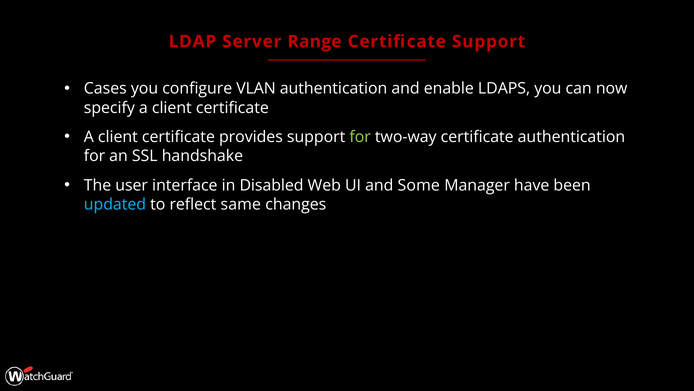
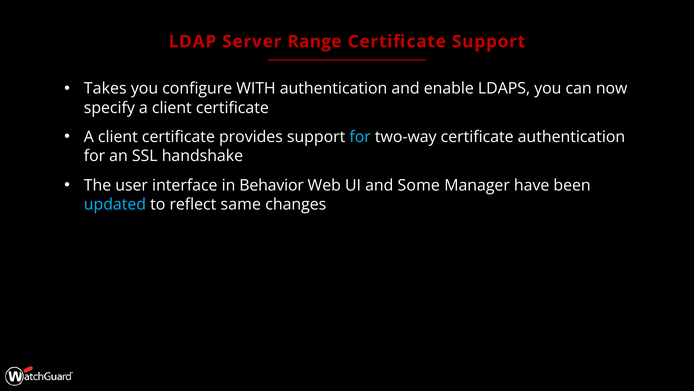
Cases: Cases -> Takes
VLAN: VLAN -> WITH
for at (360, 137) colour: light green -> light blue
Disabled: Disabled -> Behavior
